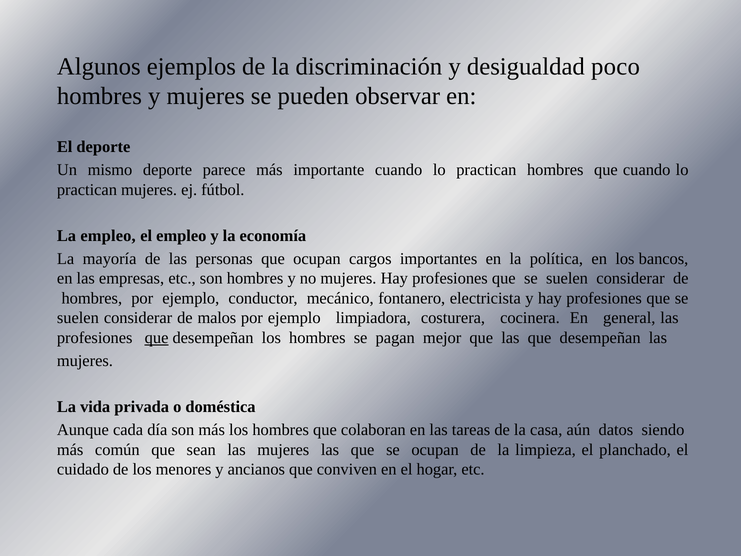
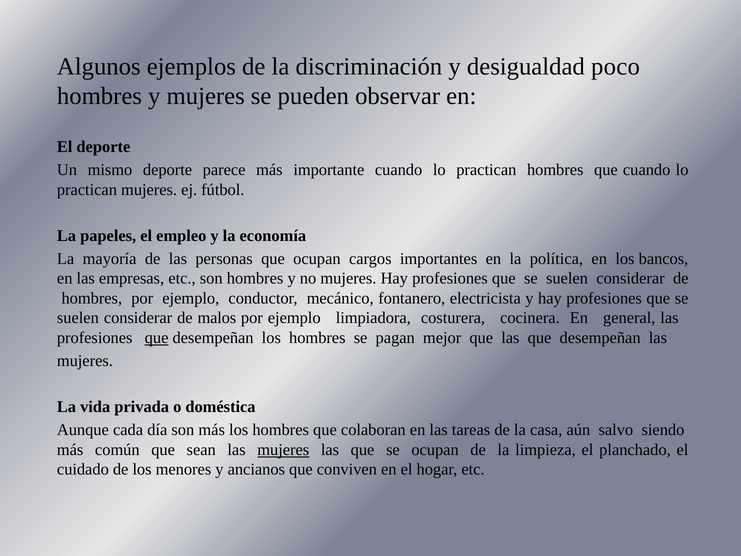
La empleo: empleo -> papeles
datos: datos -> salvo
mujeres at (283, 450) underline: none -> present
